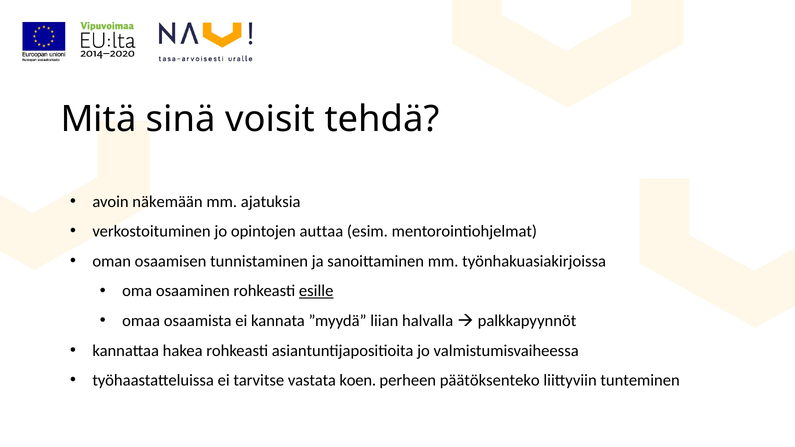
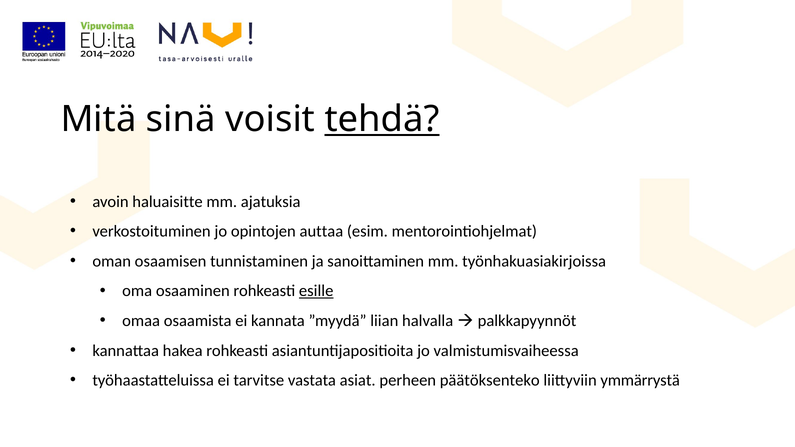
tehdä underline: none -> present
näkemään: näkemään -> haluaisitte
koen: koen -> asiat
tunteminen: tunteminen -> ymmärrystä
